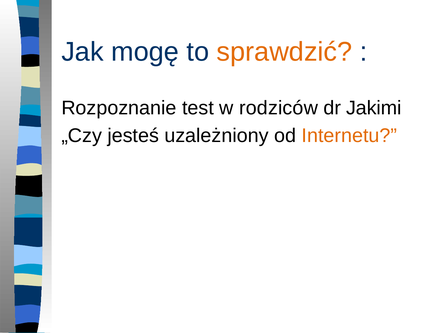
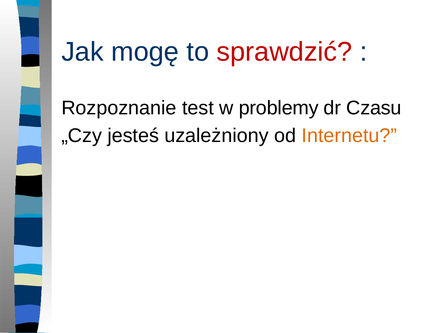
sprawdzić colour: orange -> red
rodziców: rodziców -> problemy
Jakimi: Jakimi -> Czasu
